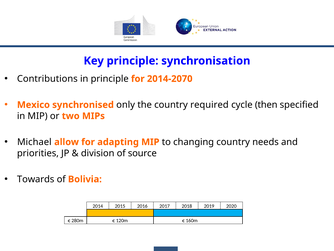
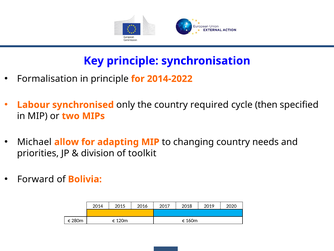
Contributions: Contributions -> Formalisation
2014-2070: 2014-2070 -> 2014-2022
Mexico: Mexico -> Labour
source: source -> toolkit
Towards: Towards -> Forward
